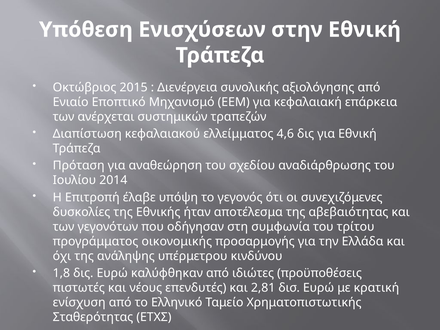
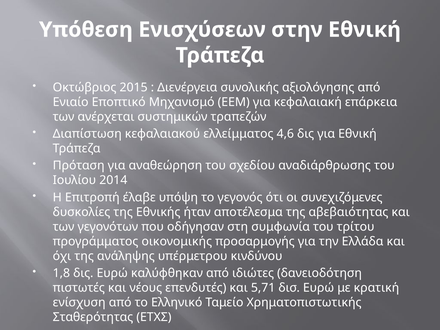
προϋποθέσεις: προϋποθέσεις -> δανειοδότηση
2,81: 2,81 -> 5,71
